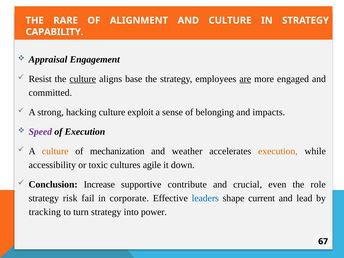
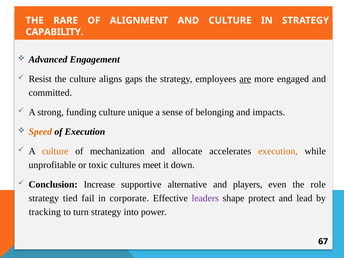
Appraisal: Appraisal -> Advanced
culture at (83, 79) underline: present -> none
base: base -> gaps
hacking: hacking -> funding
exploit: exploit -> unique
Speed colour: purple -> orange
weather: weather -> allocate
accessibility: accessibility -> unprofitable
agile: agile -> meet
contribute: contribute -> alternative
crucial: crucial -> players
risk: risk -> tied
leaders colour: blue -> purple
current: current -> protect
